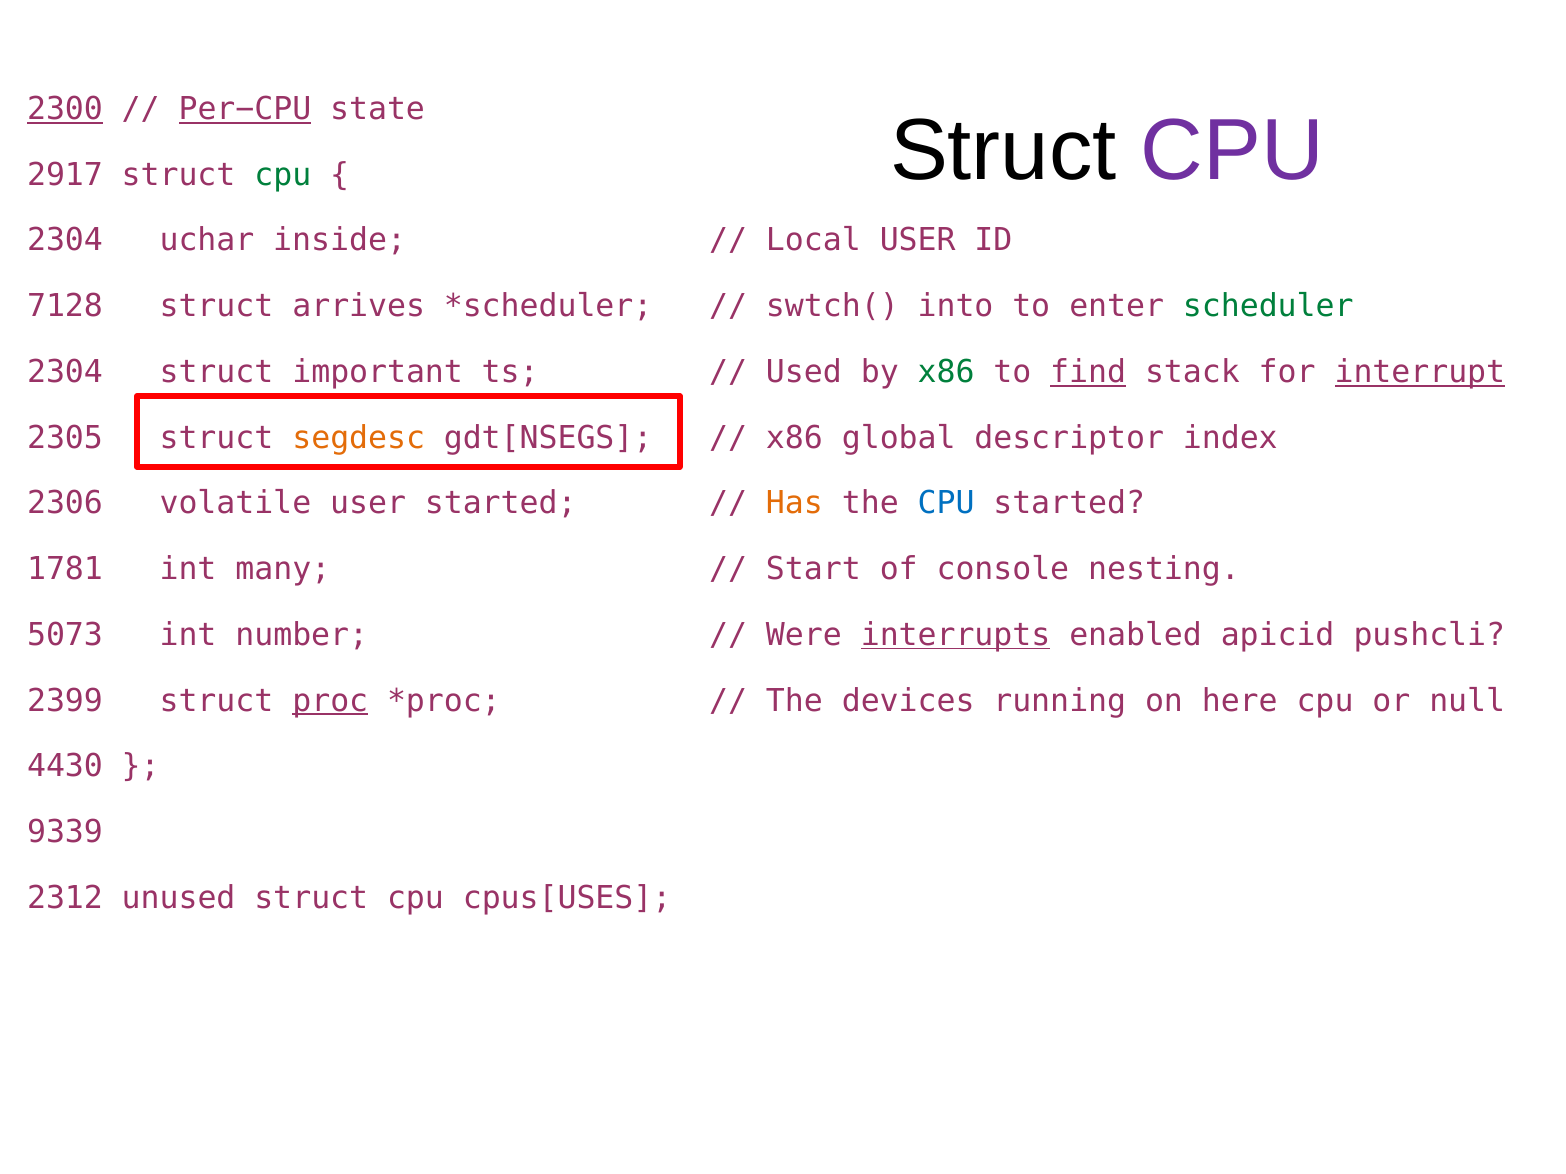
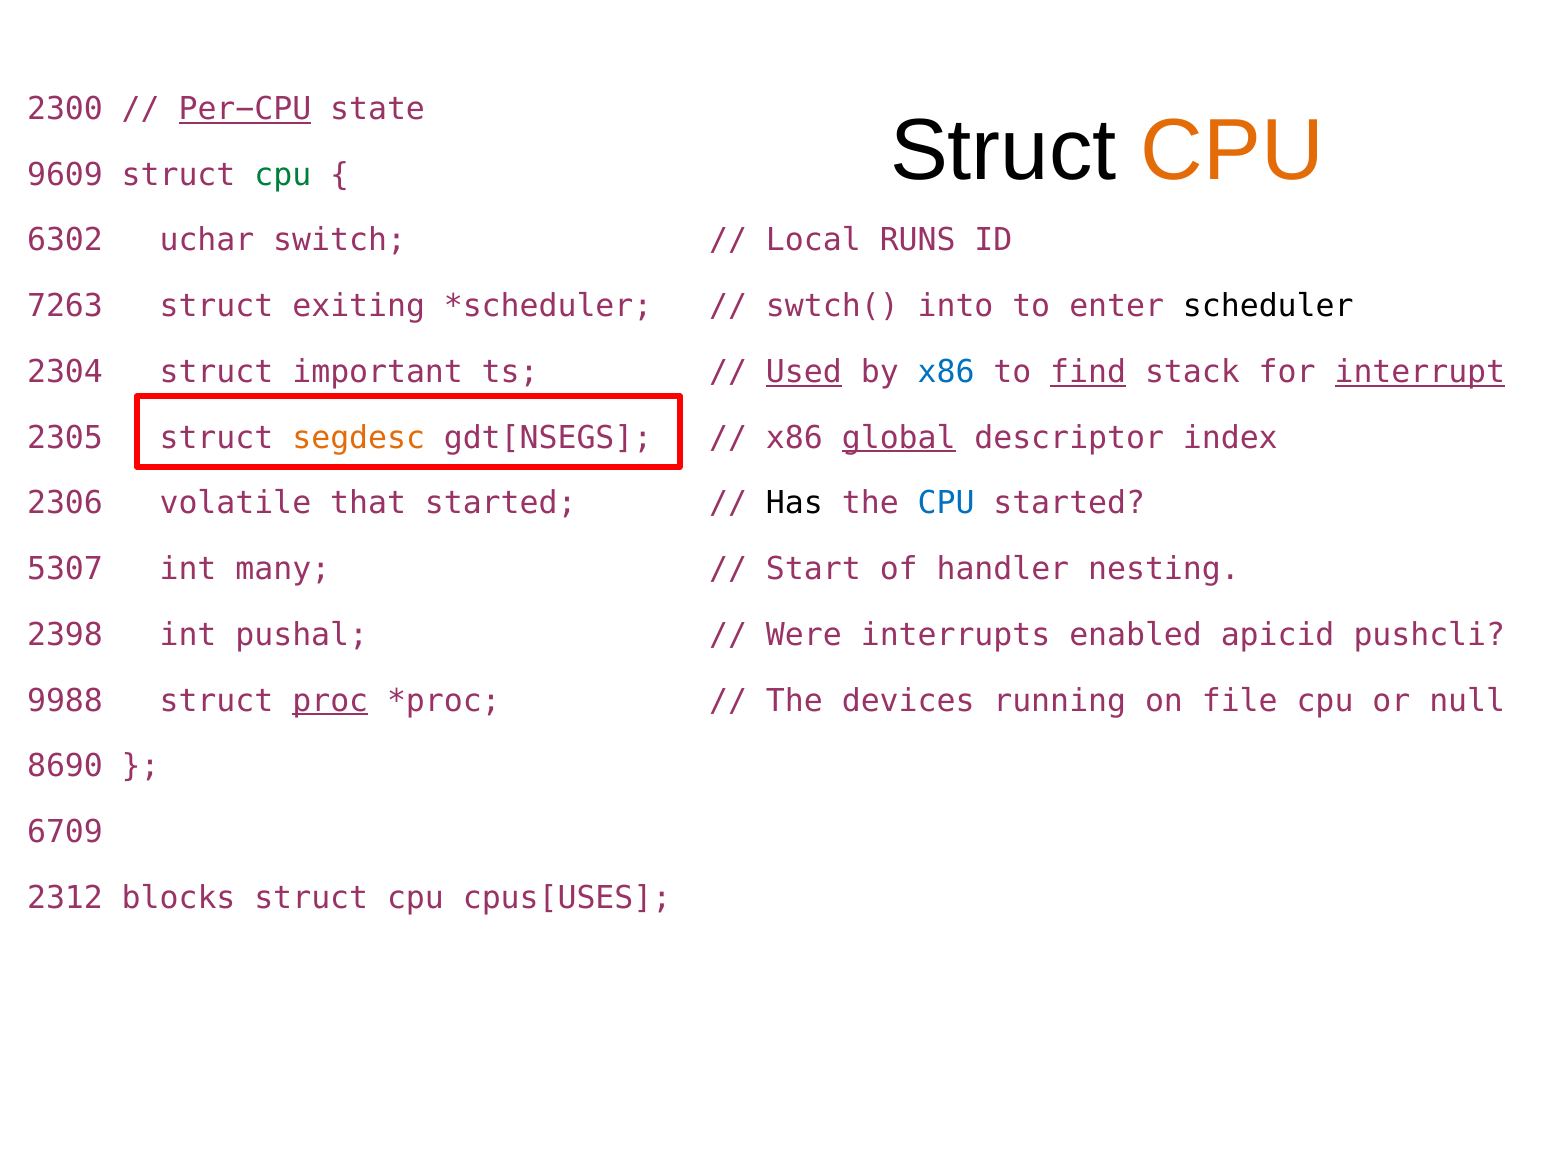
2300 underline: present -> none
CPU at (1232, 151) colour: purple -> orange
2917: 2917 -> 9609
2304 at (65, 241): 2304 -> 6302
inside: inside -> switch
Local USER: USER -> RUNS
7128: 7128 -> 7263
arrives: arrives -> exiting
scheduler colour: green -> black
Used underline: none -> present
x86 at (946, 372) colour: green -> blue
global underline: none -> present
volatile user: user -> that
Has colour: orange -> black
1781: 1781 -> 5307
console: console -> handler
5073: 5073 -> 2398
number: number -> pushal
interrupts underline: present -> none
2399: 2399 -> 9988
here: here -> file
4430: 4430 -> 8690
9339: 9339 -> 6709
unused: unused -> blocks
